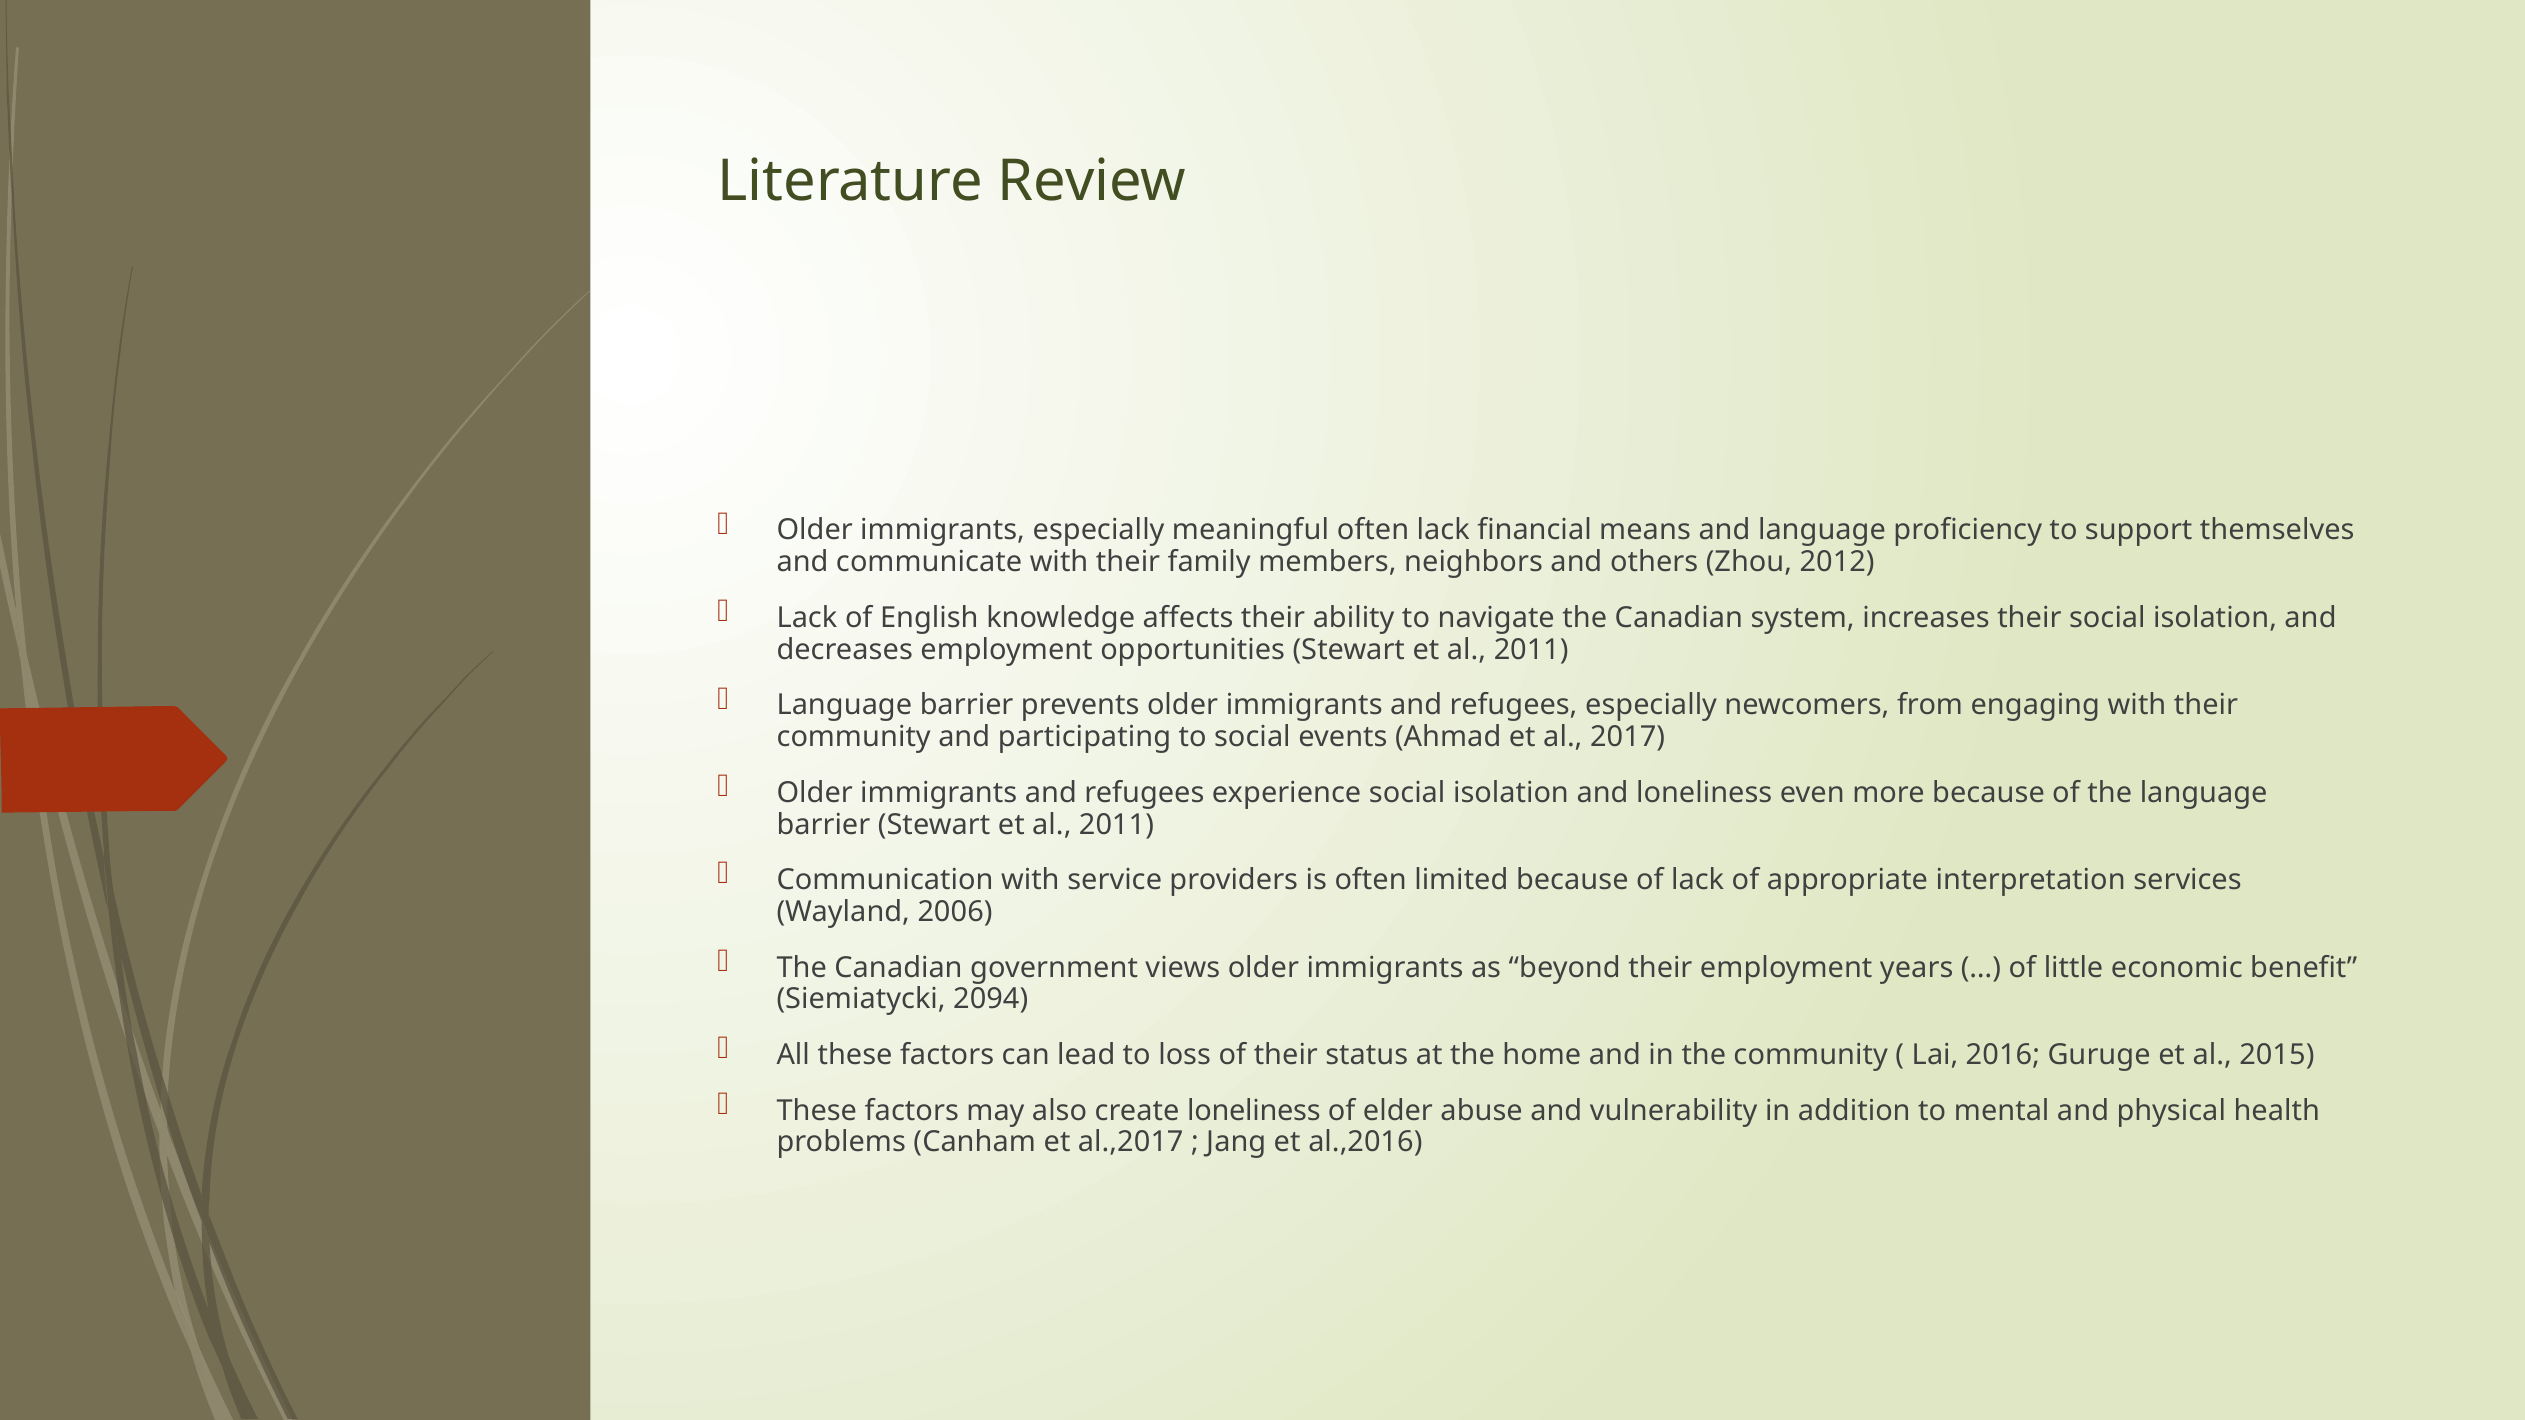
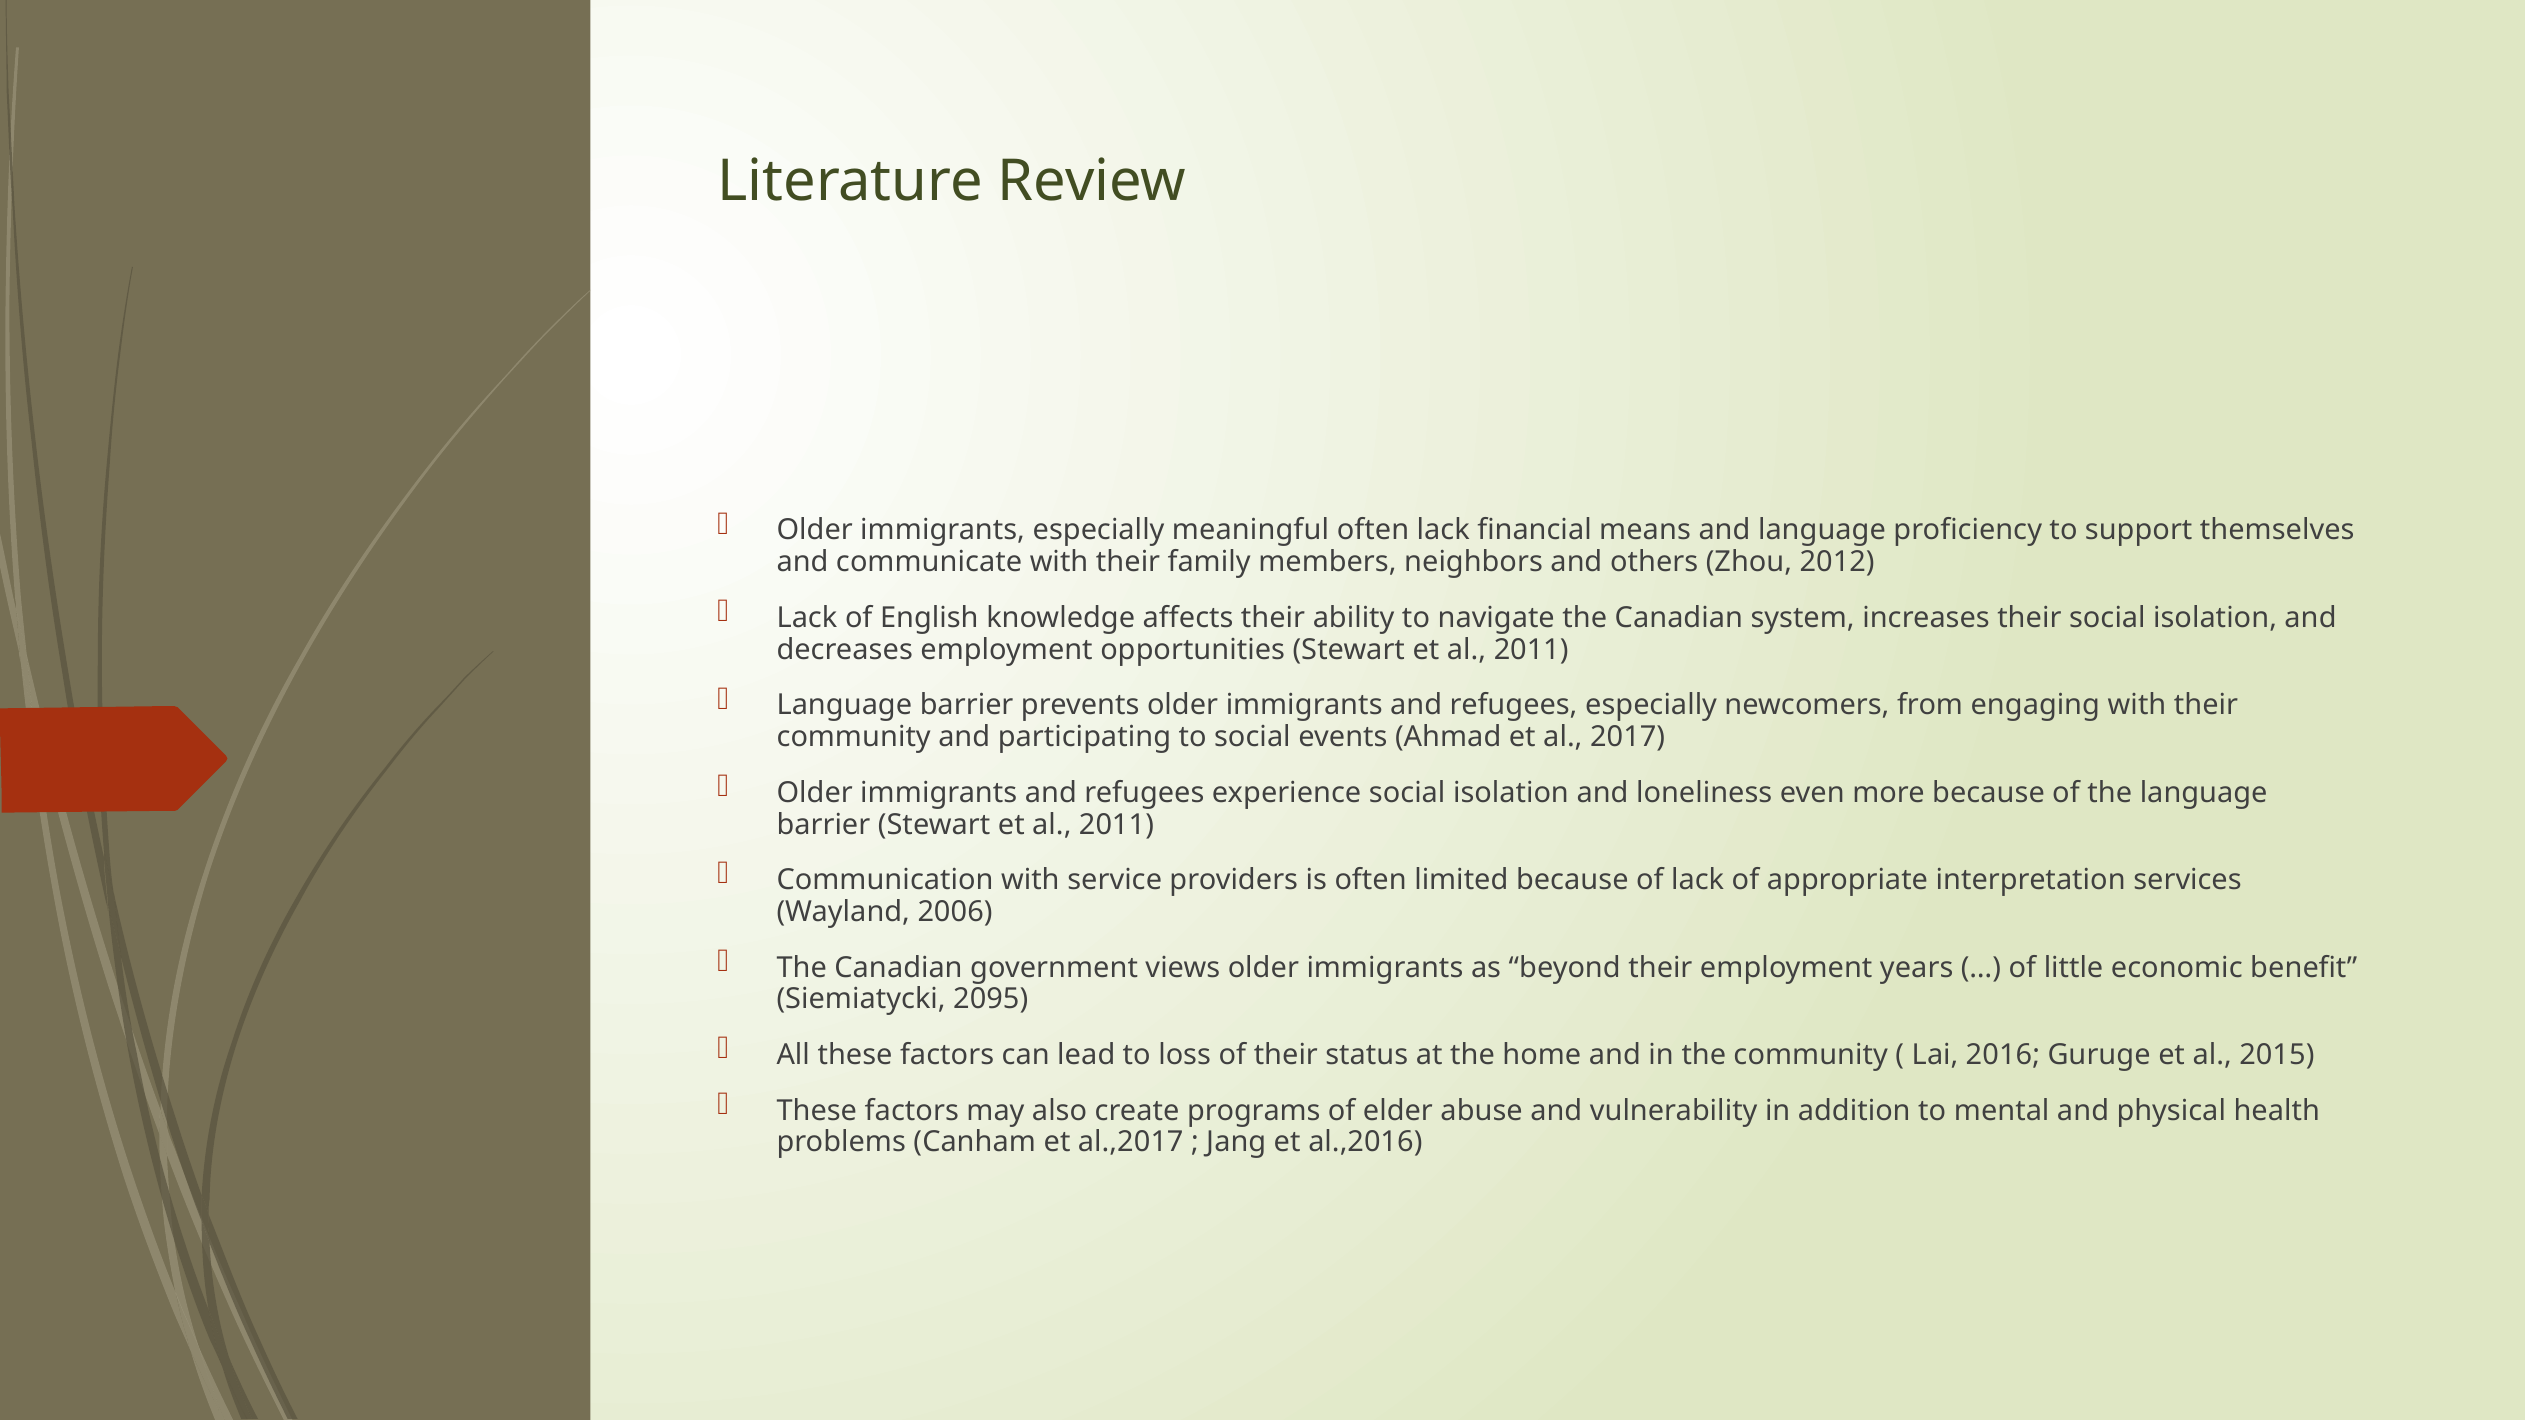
2094: 2094 -> 2095
create loneliness: loneliness -> programs
